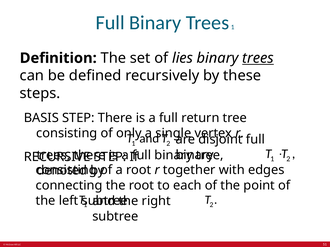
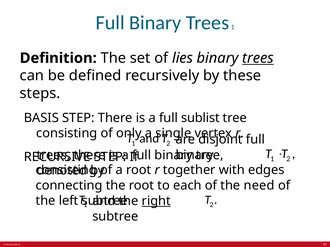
return: return -> sublist
point: point -> need
right underline: none -> present
